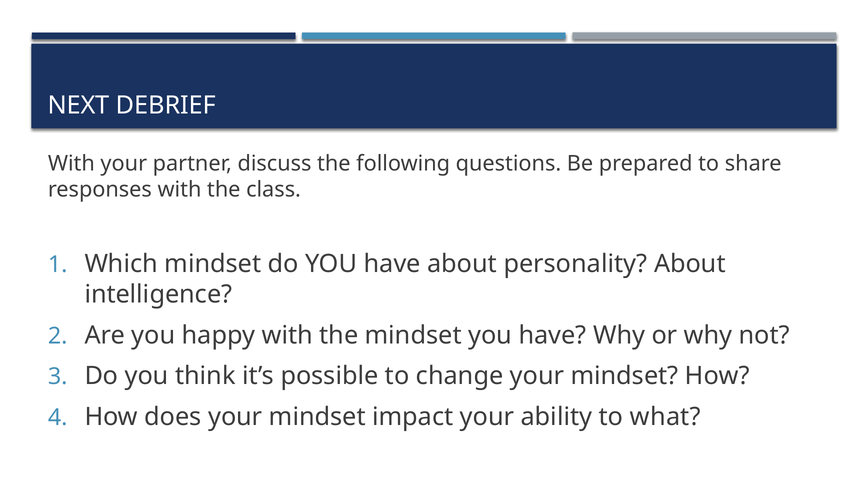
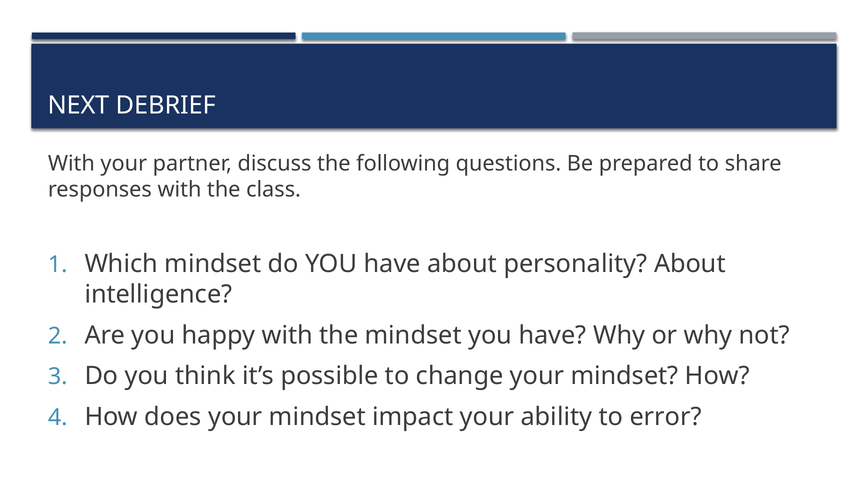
what: what -> error
